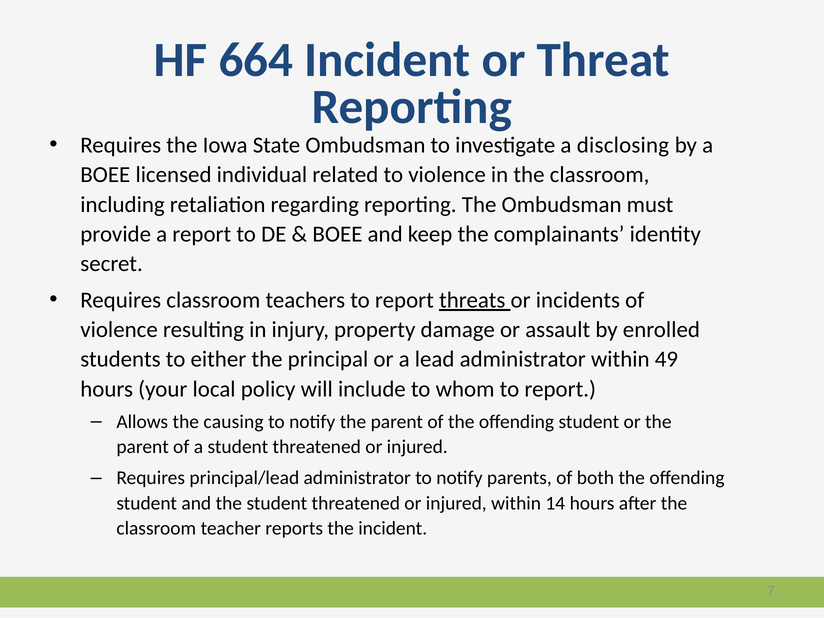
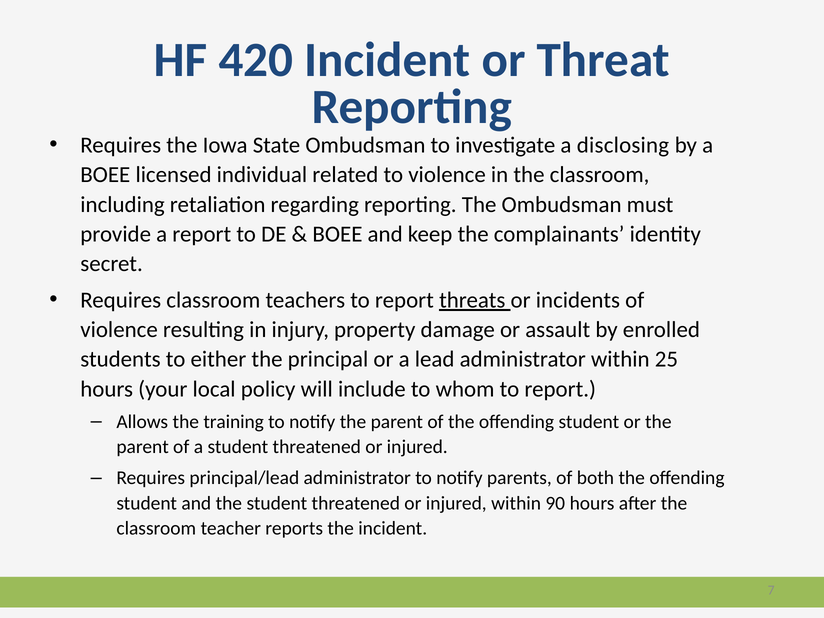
664: 664 -> 420
49: 49 -> 25
causing: causing -> training
14: 14 -> 90
